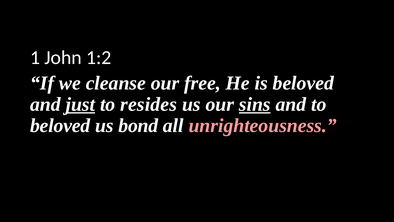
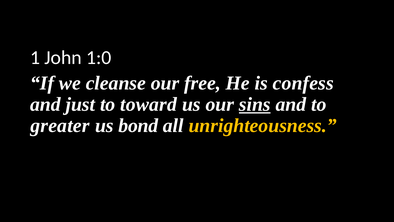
1:2: 1:2 -> 1:0
is beloved: beloved -> confess
just underline: present -> none
resides: resides -> toward
beloved at (60, 125): beloved -> greater
unrighteousness colour: pink -> yellow
